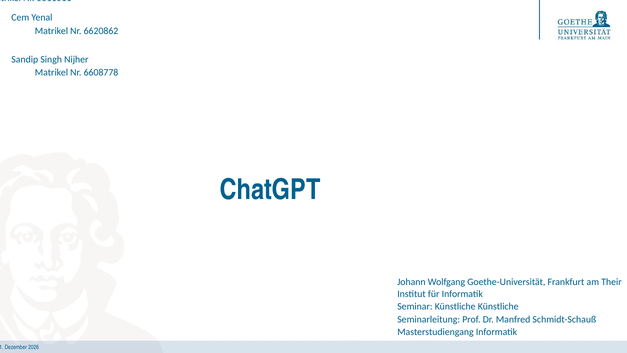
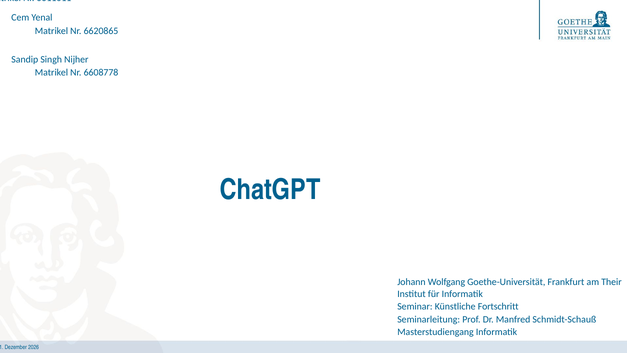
6620862: 6620862 -> 6620865
Künstliche Künstliche: Künstliche -> Fortschritt
